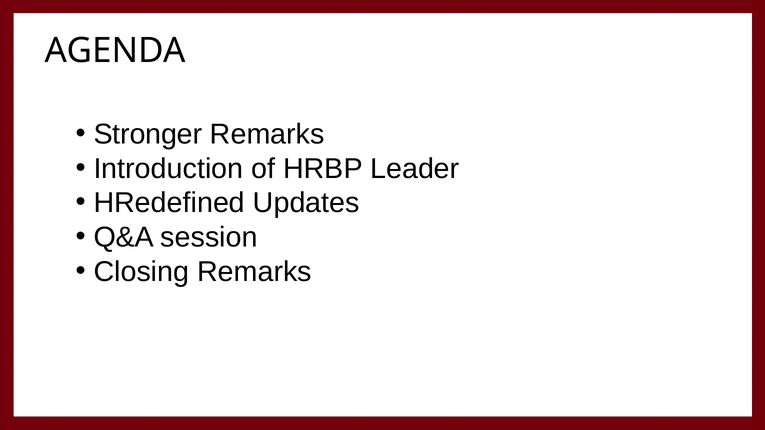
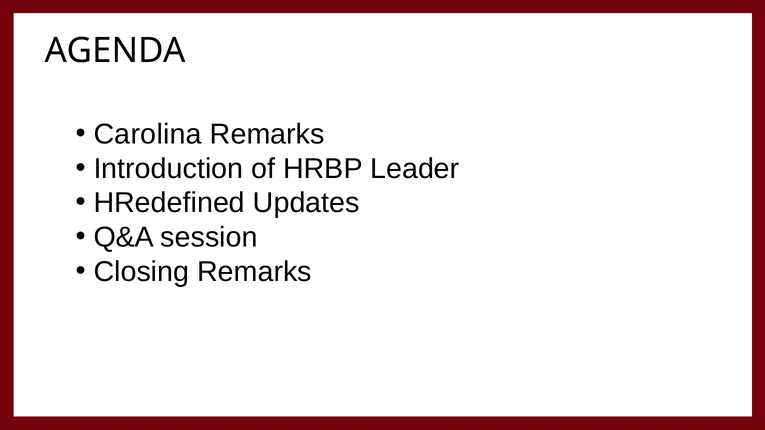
Stronger: Stronger -> Carolina
